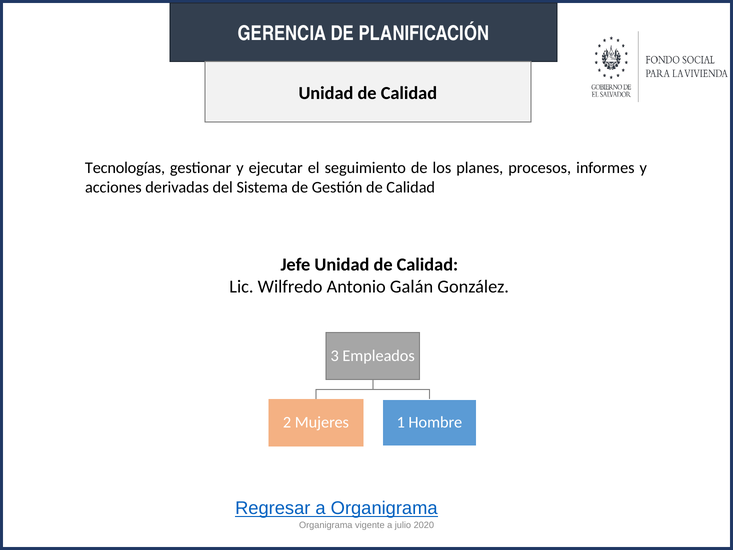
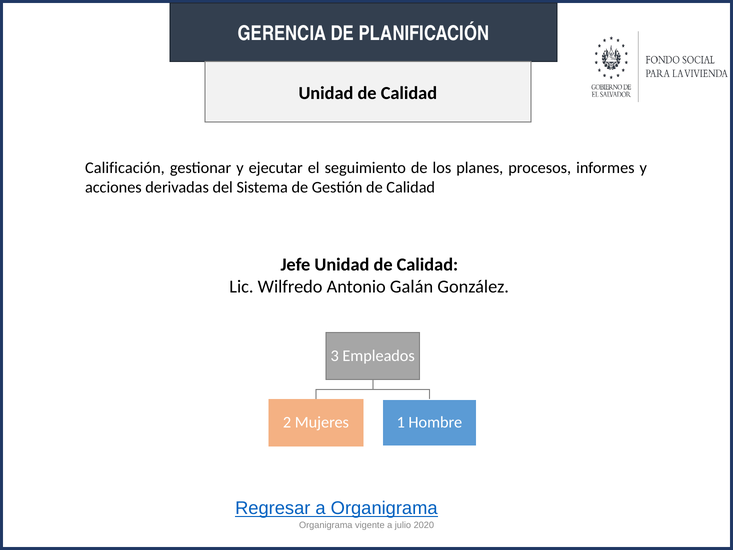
Tecnologías: Tecnologías -> Calificación
